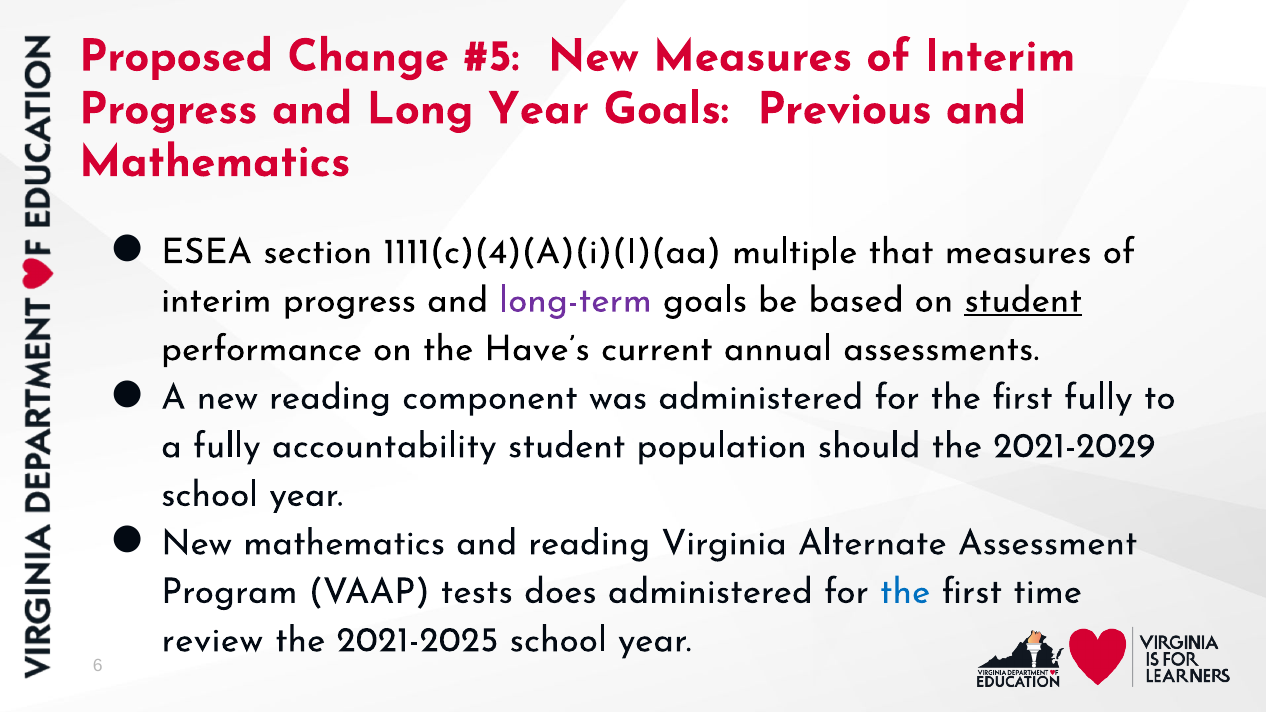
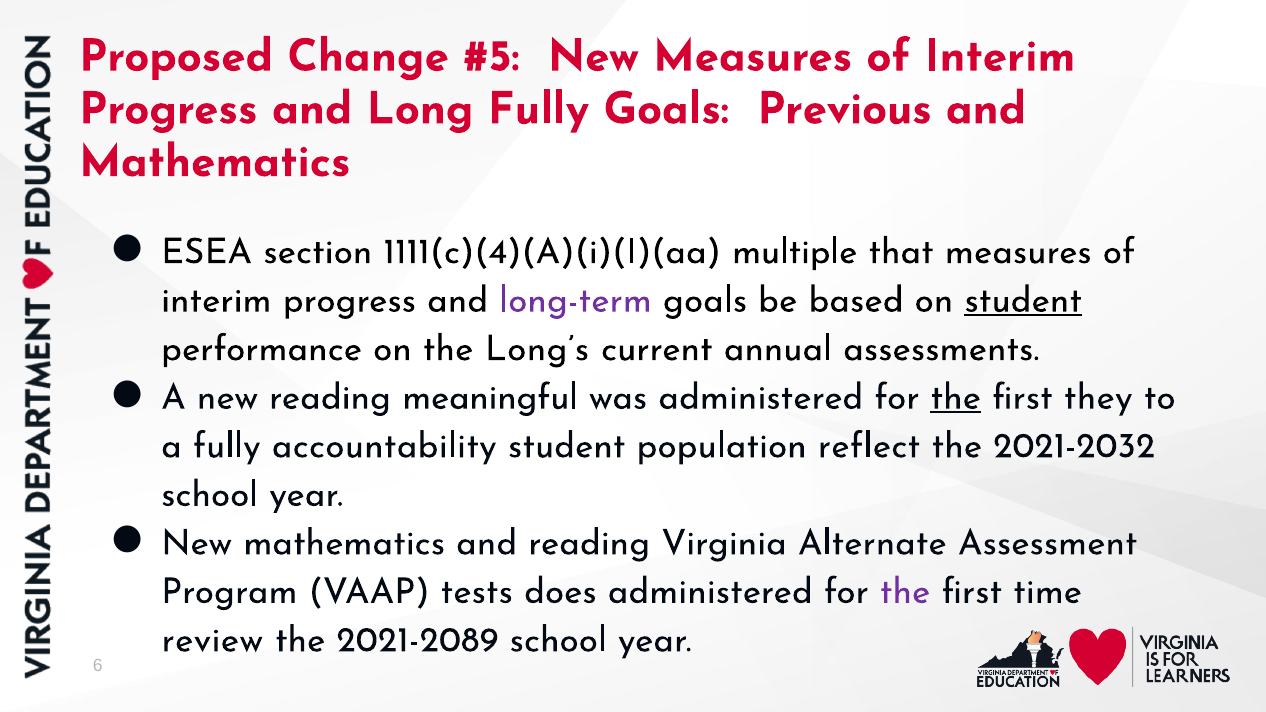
Long Year: Year -> Fully
Have’s: Have’s -> Long’s
component: component -> meaningful
the at (956, 397) underline: none -> present
first fully: fully -> they
should: should -> reflect
2021-2029: 2021-2029 -> 2021-2032
the at (905, 591) colour: blue -> purple
2021-2025: 2021-2025 -> 2021-2089
